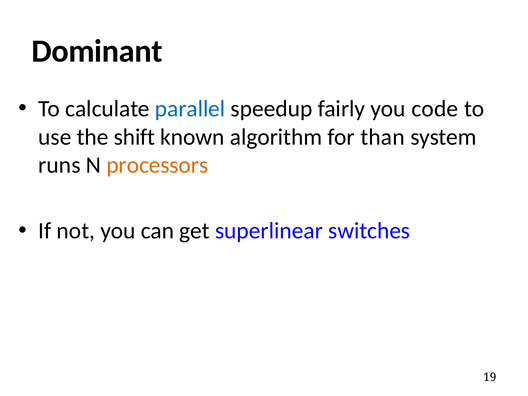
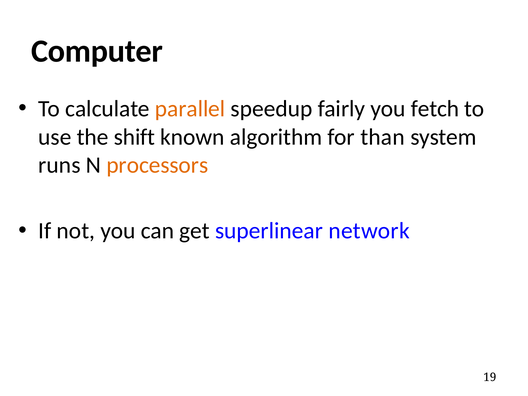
Dominant: Dominant -> Computer
parallel colour: blue -> orange
code: code -> fetch
switches: switches -> network
